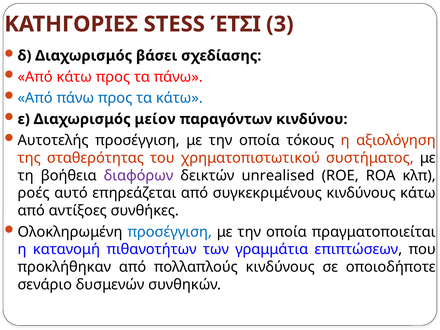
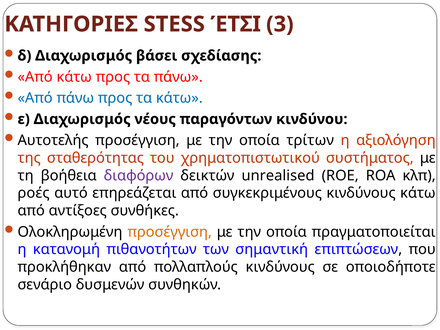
μείον: μείον -> νέους
τόκους: τόκους -> τρίτων
προσέγγιση at (170, 232) colour: blue -> orange
γραμμάτια: γραμμάτια -> σημαντική
